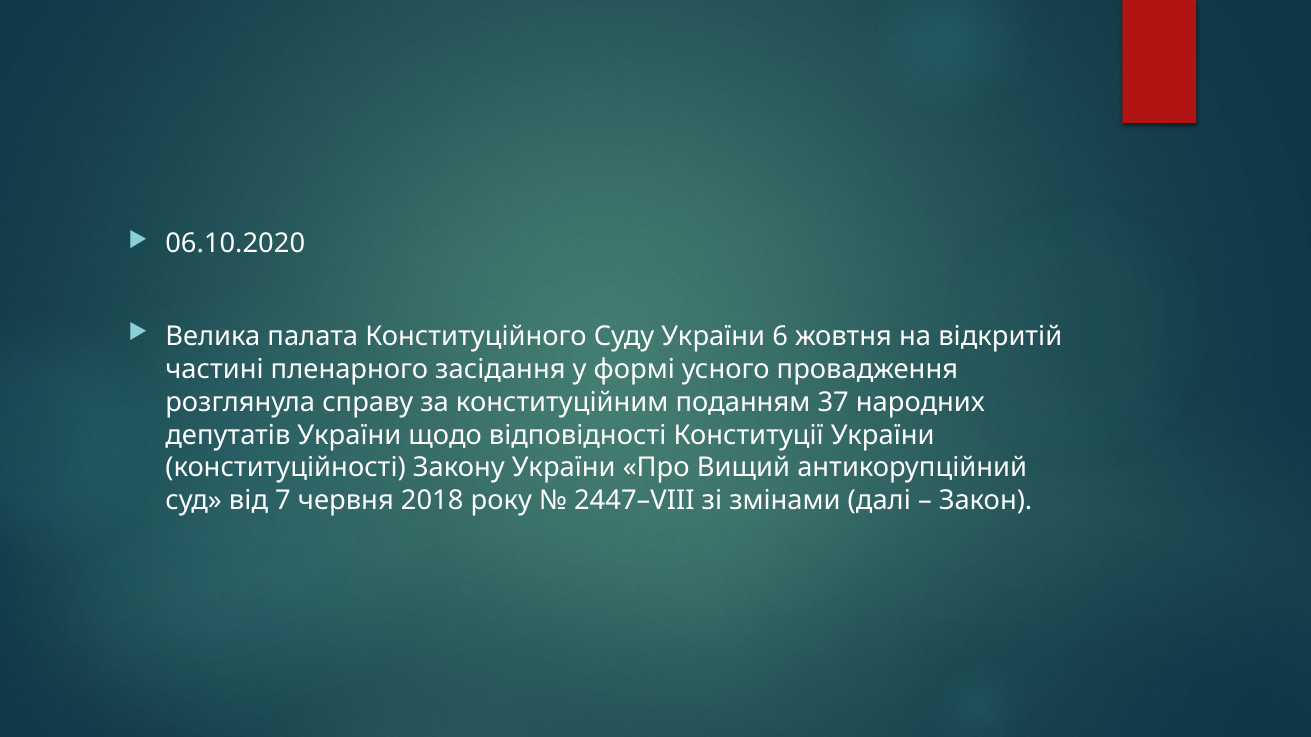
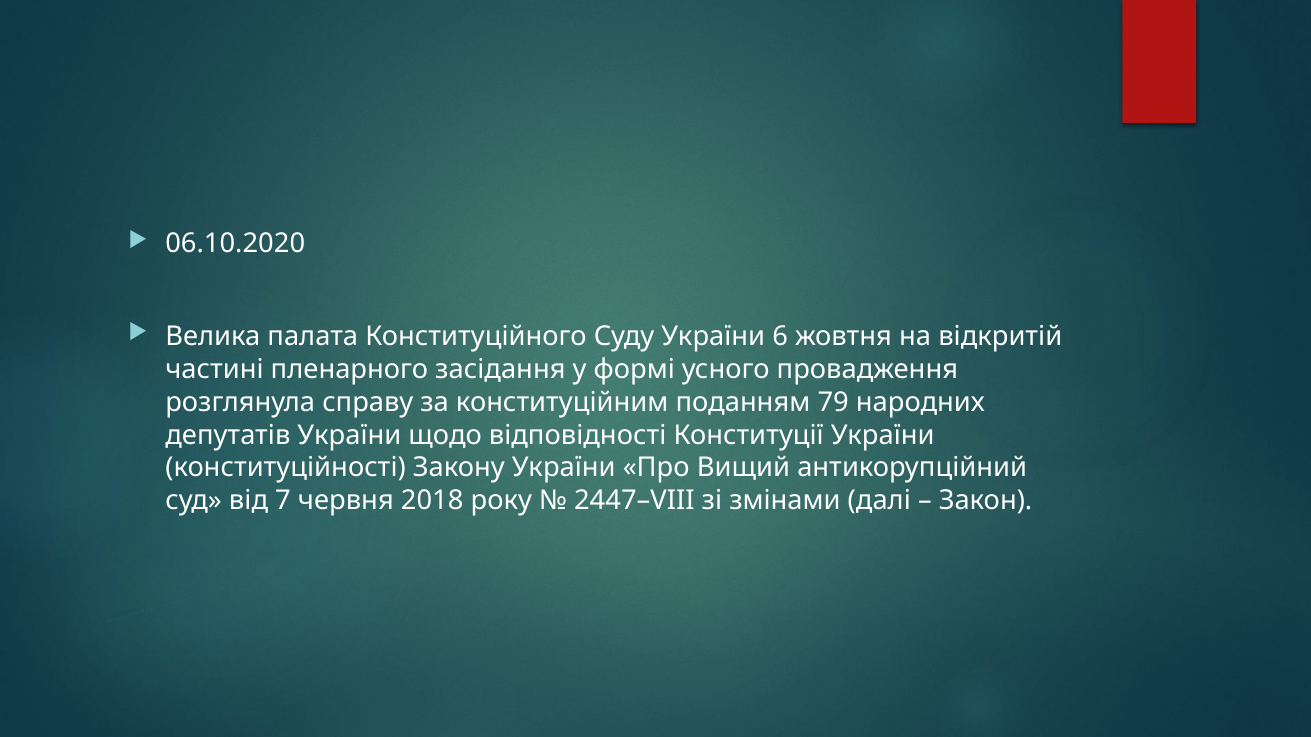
37: 37 -> 79
